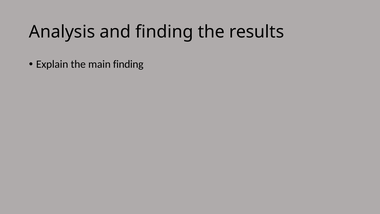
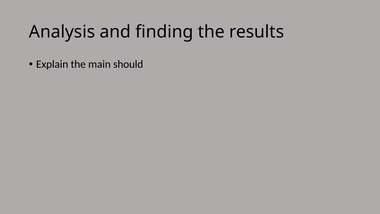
main finding: finding -> should
